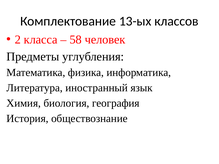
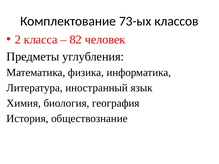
13-ых: 13-ых -> 73-ых
58: 58 -> 82
